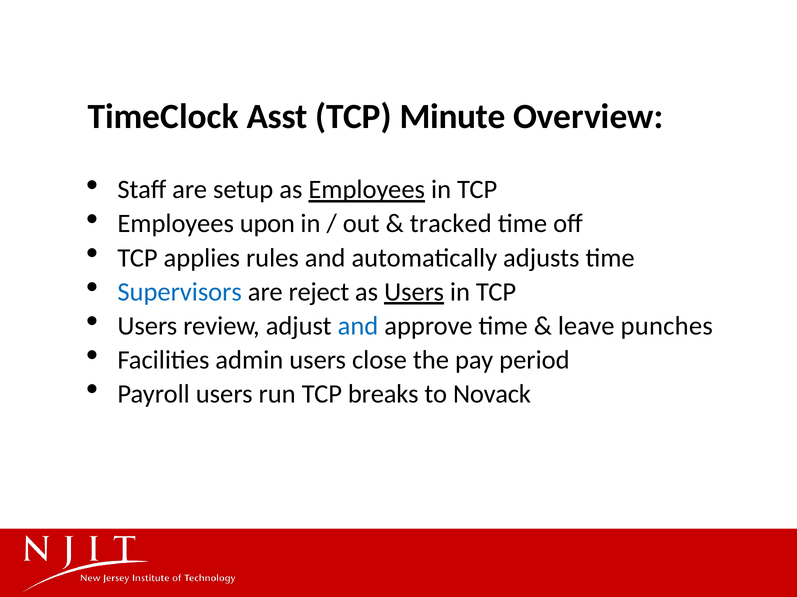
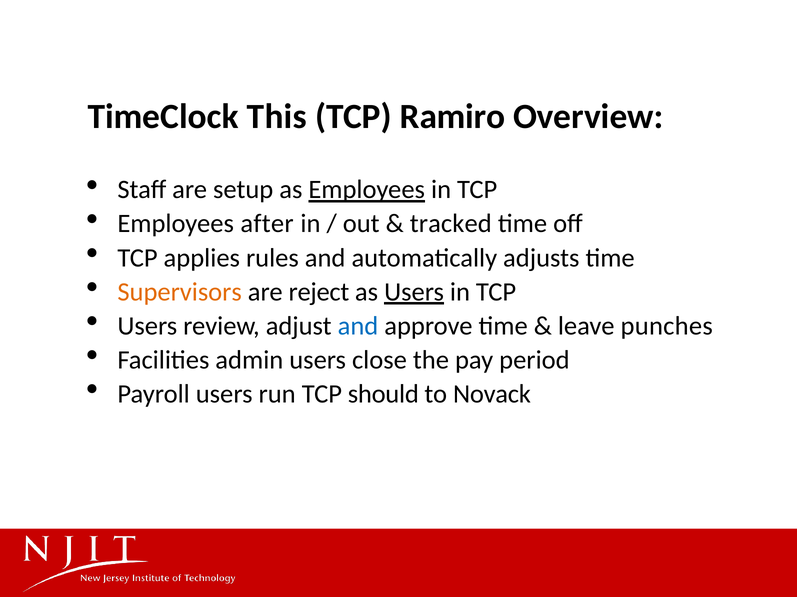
Asst: Asst -> This
Minute: Minute -> Ramiro
upon: upon -> after
Supervisors colour: blue -> orange
breaks: breaks -> should
